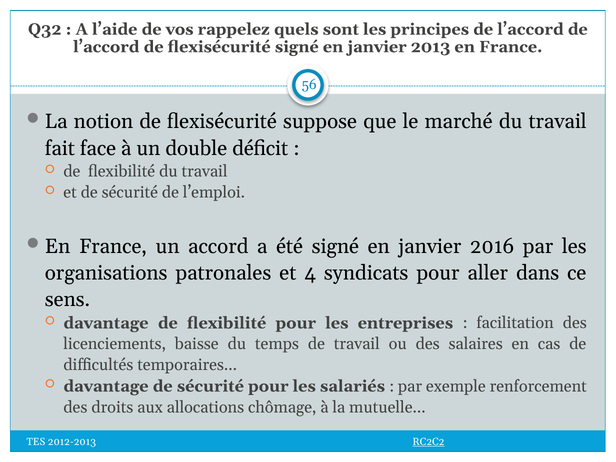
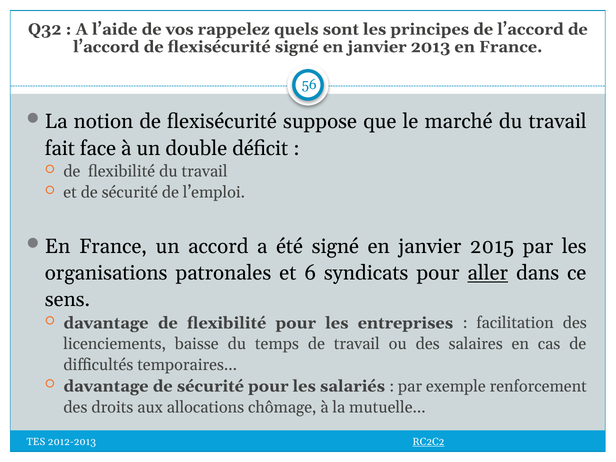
2016: 2016 -> 2015
4: 4 -> 6
aller underline: none -> present
